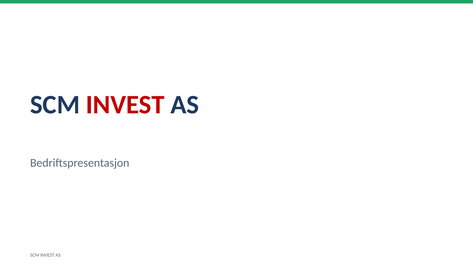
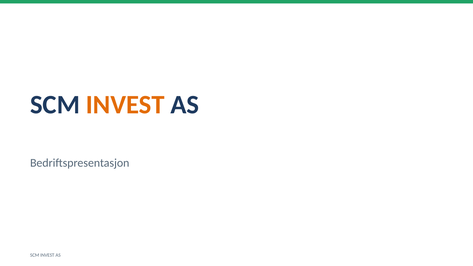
INVEST at (125, 105) colour: red -> orange
